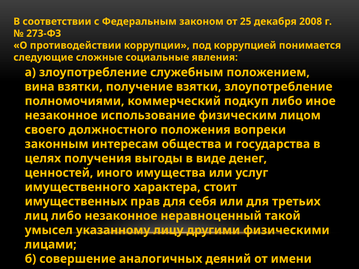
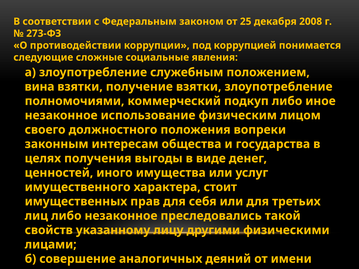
неравноценный: неравноценный -> преследовались
умысел: умысел -> свойств
